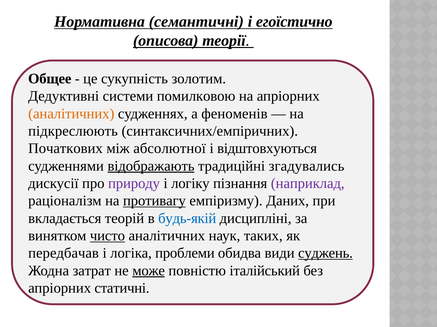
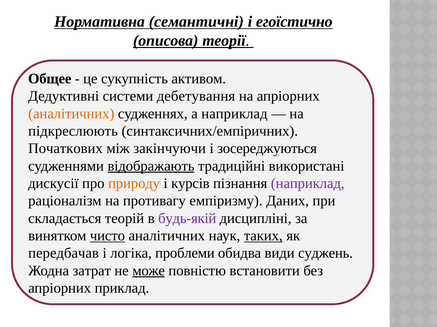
золотим: золотим -> активом
помилковою: помилковою -> дебетування
а феноменів: феноменів -> наприклад
абсолютної: абсолютної -> закінчуючи
відштовхуються: відштовхуються -> зосереджуються
згадувались: згадувались -> використані
природу colour: purple -> orange
логіку: логіку -> курсів
противагу underline: present -> none
вкладається: вкладається -> складається
будь-якій colour: blue -> purple
таких underline: none -> present
суджень underline: present -> none
італійський: італійський -> встановити
статичні: статичні -> приклад
